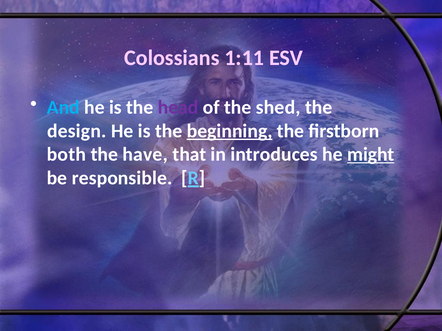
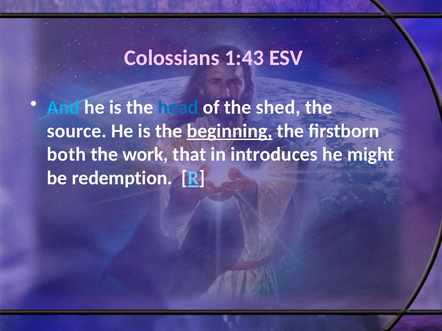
1:11: 1:11 -> 1:43
head colour: purple -> blue
design: design -> source
have: have -> work
might underline: present -> none
responsible: responsible -> redemption
